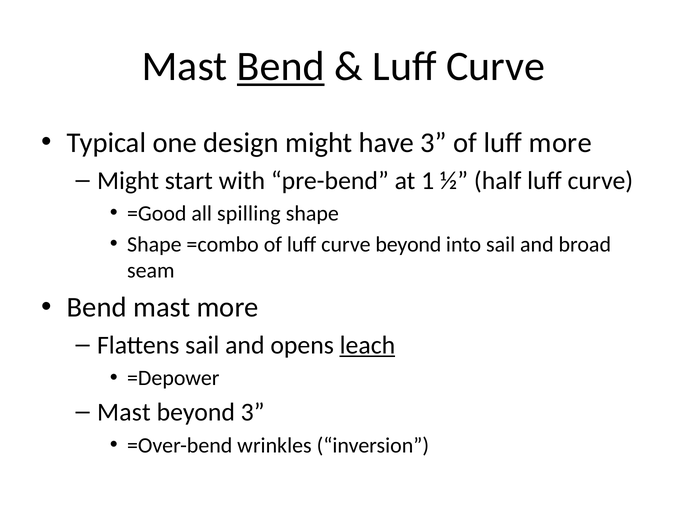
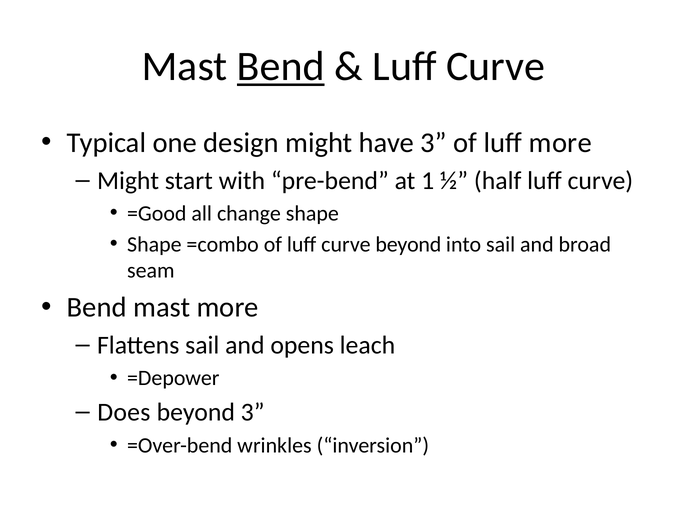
spilling: spilling -> change
leach underline: present -> none
Mast at (124, 413): Mast -> Does
